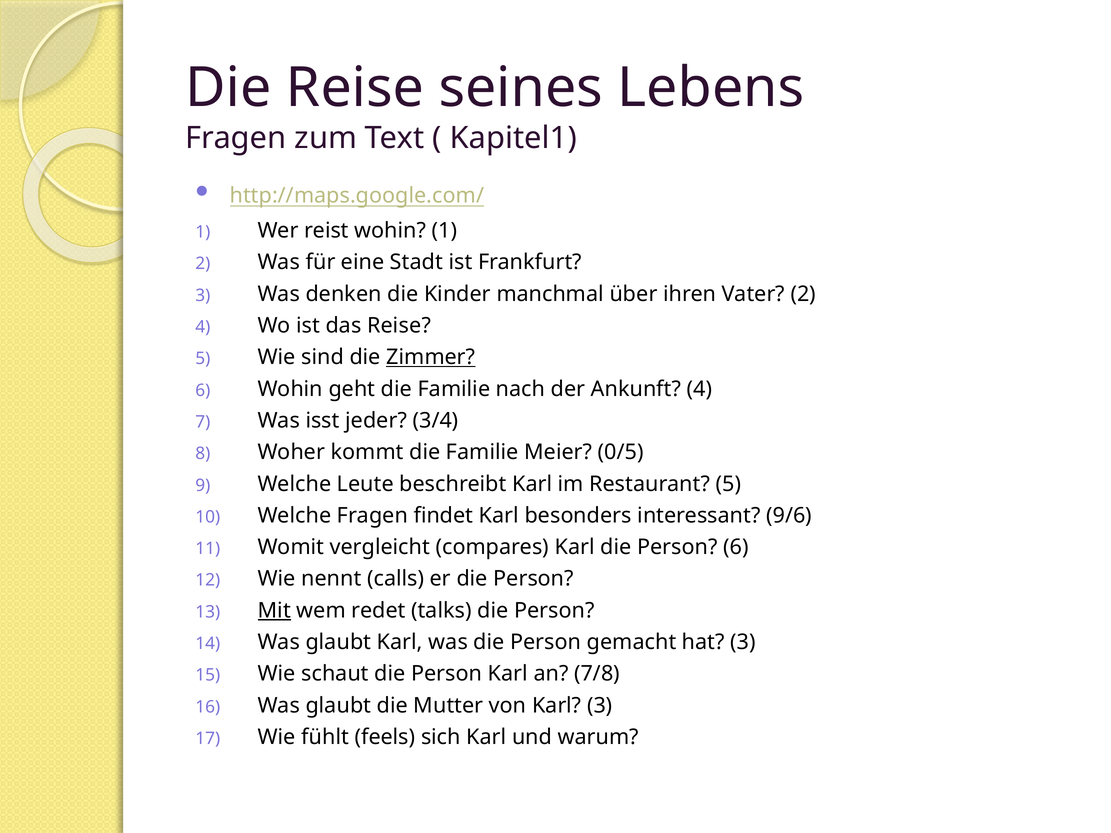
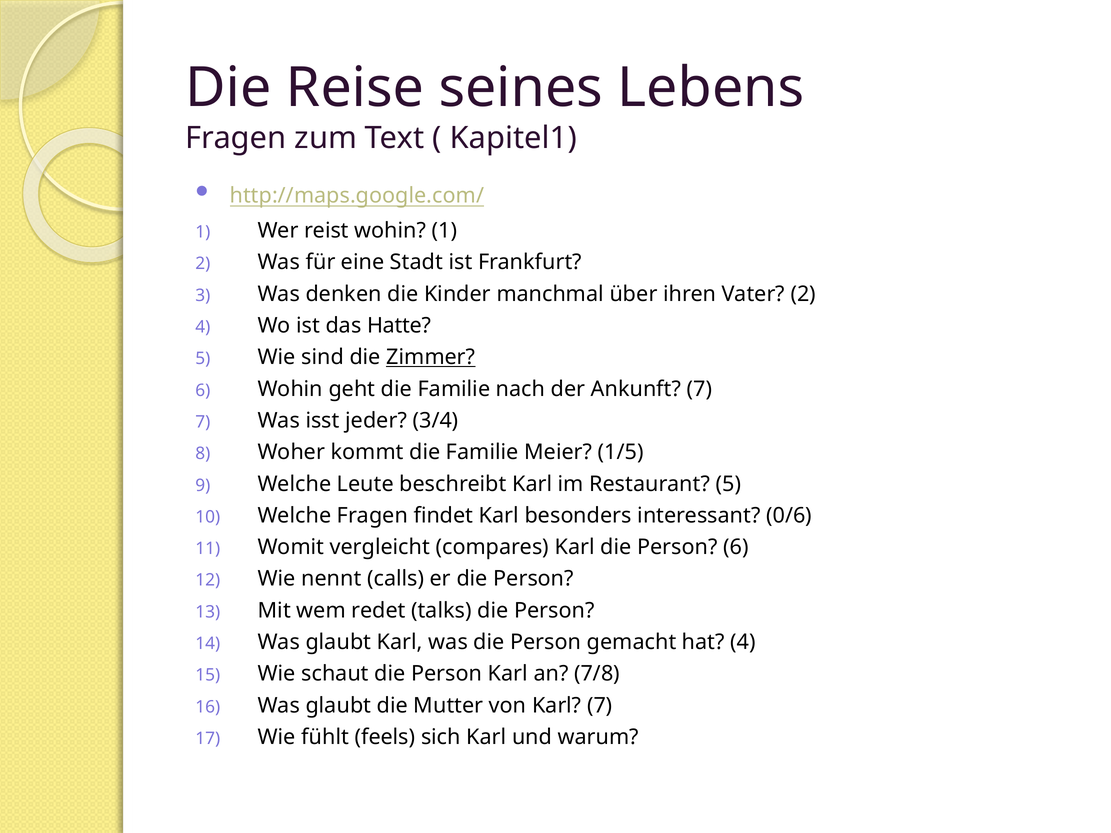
das Reise: Reise -> Hatte
Ankunft 4: 4 -> 7
0/5: 0/5 -> 1/5
9/6: 9/6 -> 0/6
Mit underline: present -> none
hat 3: 3 -> 4
Karl 3: 3 -> 7
